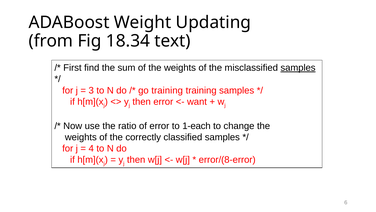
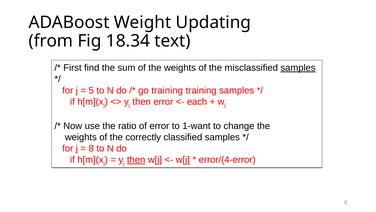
3: 3 -> 5
want: want -> each
1-each: 1-each -> 1-want
4: 4 -> 8
then at (136, 159) underline: none -> present
error/(8-error: error/(8-error -> error/(4-error
